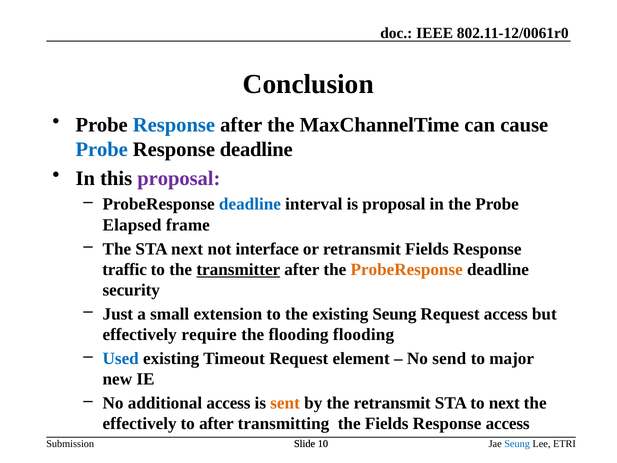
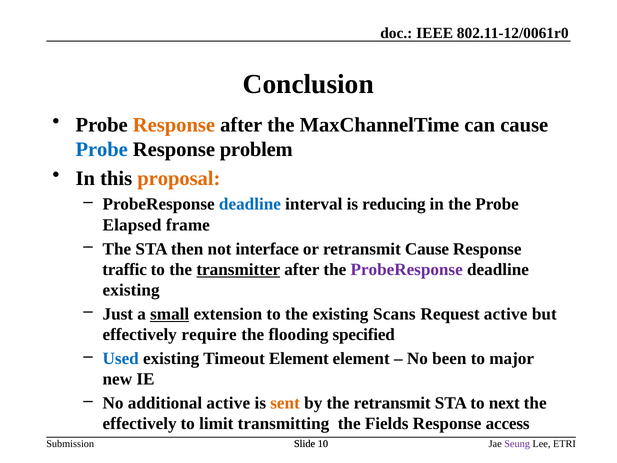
Response at (174, 125) colour: blue -> orange
Response deadline: deadline -> problem
proposal at (179, 178) colour: purple -> orange
is proposal: proposal -> reducing
STA next: next -> then
retransmit Fields: Fields -> Cause
ProbeResponse at (407, 269) colour: orange -> purple
security at (131, 290): security -> existing
small underline: none -> present
existing Seung: Seung -> Scans
Request access: access -> active
flooding flooding: flooding -> specified
Timeout Request: Request -> Element
send: send -> been
additional access: access -> active
to after: after -> limit
Seung at (517, 444) colour: blue -> purple
